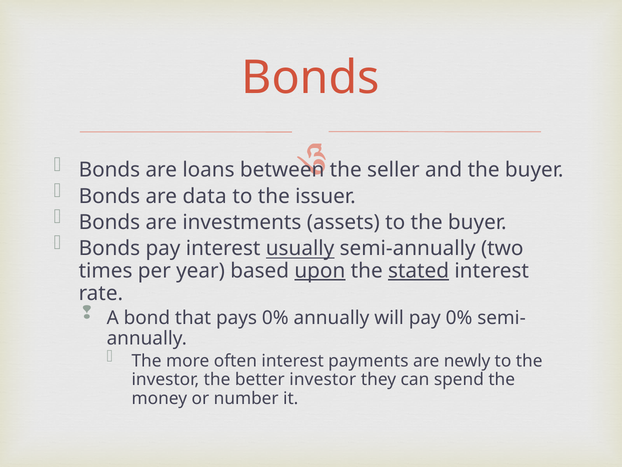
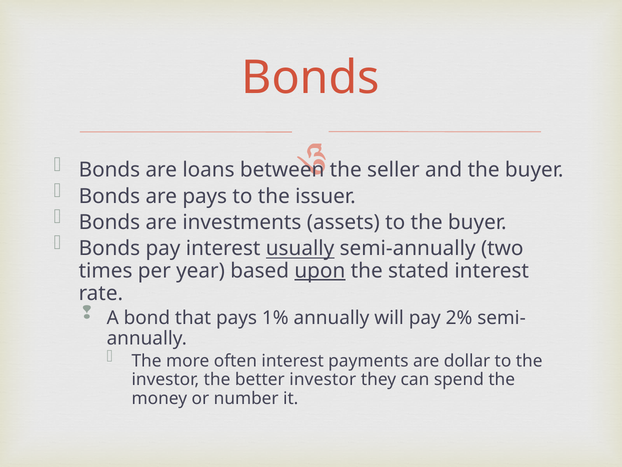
are data: data -> pays
stated underline: present -> none
pays 0%: 0% -> 1%
pay 0%: 0% -> 2%
newly: newly -> dollar
